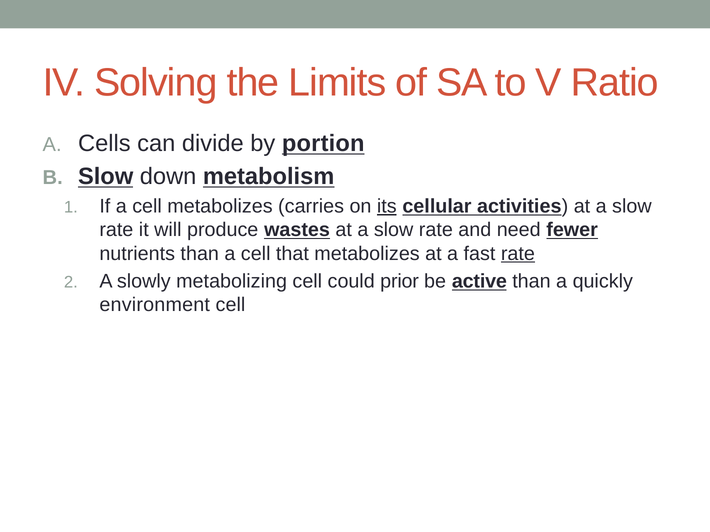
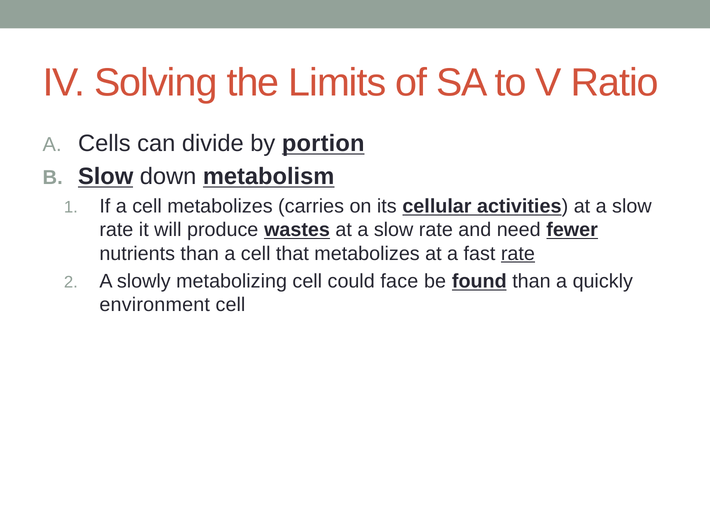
its underline: present -> none
prior: prior -> face
active: active -> found
